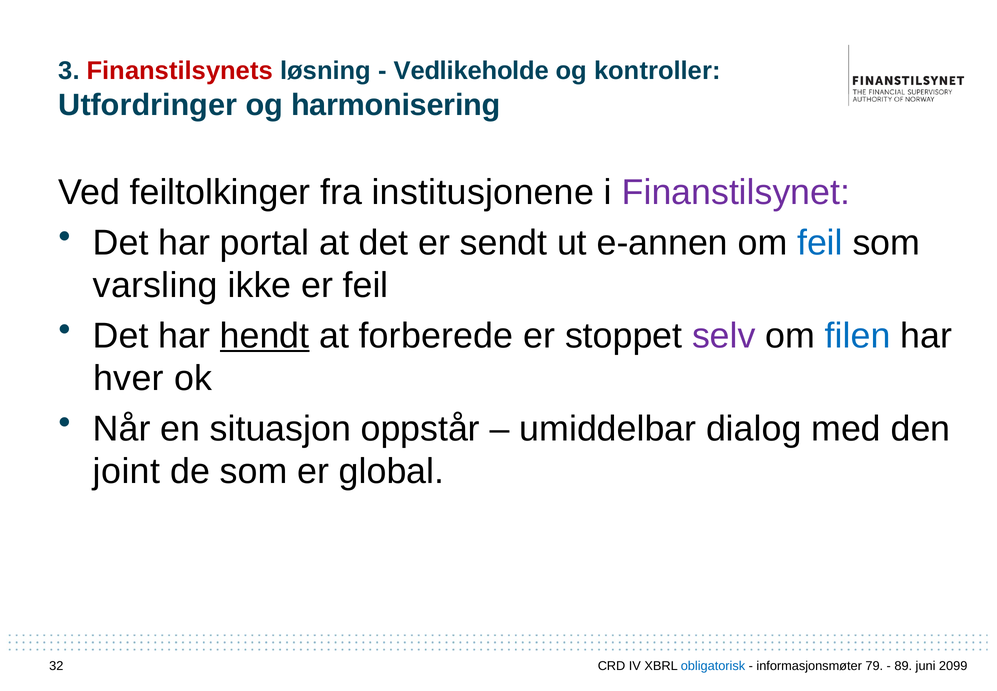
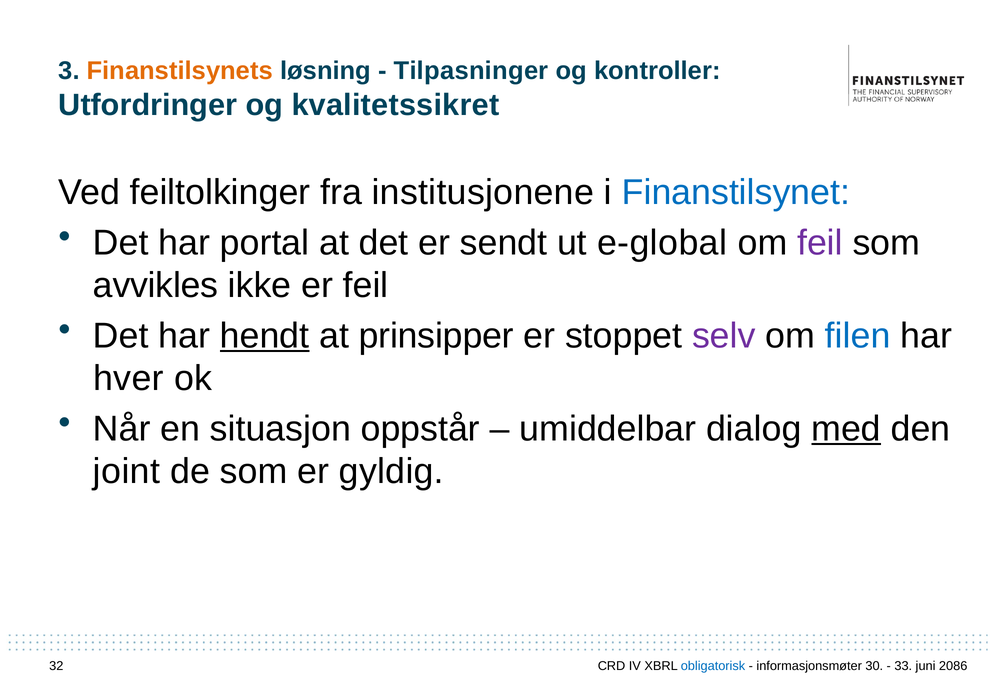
Finanstilsynets colour: red -> orange
Vedlikeholde: Vedlikeholde -> Tilpasninger
harmonisering: harmonisering -> kvalitetssikret
Finanstilsynet colour: purple -> blue
e-annen: e-annen -> e-global
feil at (820, 242) colour: blue -> purple
varsling: varsling -> avvikles
forberede: forberede -> prinsipper
med underline: none -> present
global: global -> gyldig
79: 79 -> 30
89: 89 -> 33
2099: 2099 -> 2086
